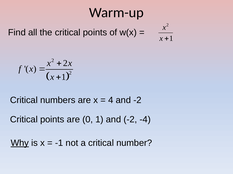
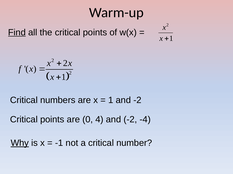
Find underline: none -> present
4 at (111, 100): 4 -> 1
0 1: 1 -> 4
